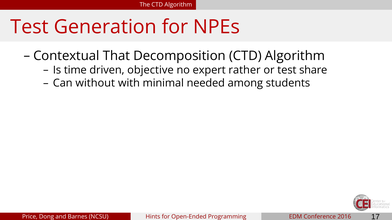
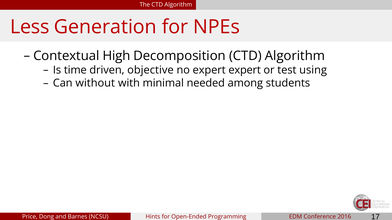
Test at (30, 27): Test -> Less
That: That -> High
expert rather: rather -> expert
share: share -> using
